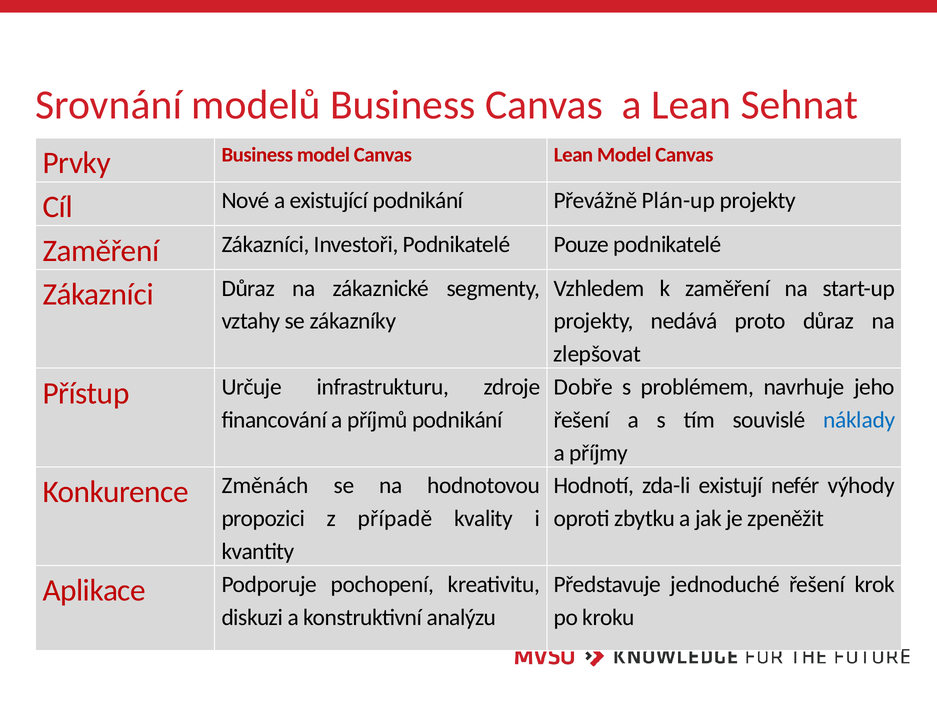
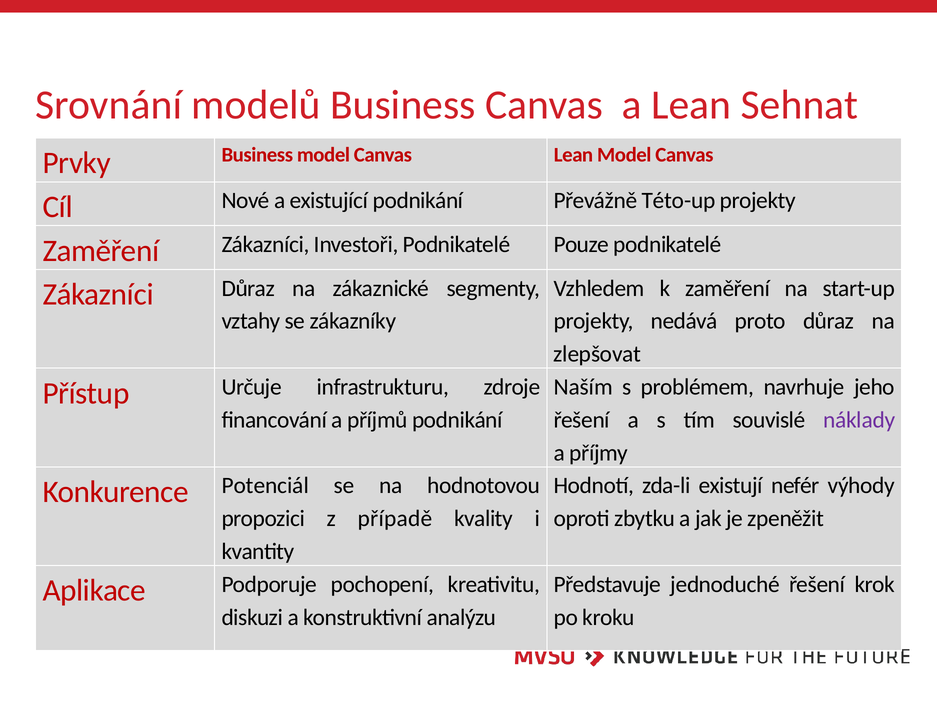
Plán-up: Plán-up -> Této-up
Dobře: Dobře -> Naším
náklady colour: blue -> purple
Změnách: Změnách -> Potenciál
